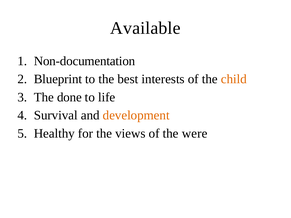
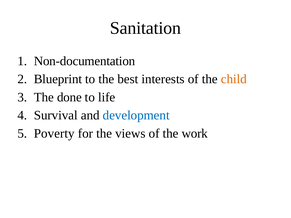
Available: Available -> Sanitation
development colour: orange -> blue
Healthy: Healthy -> Poverty
were: were -> work
